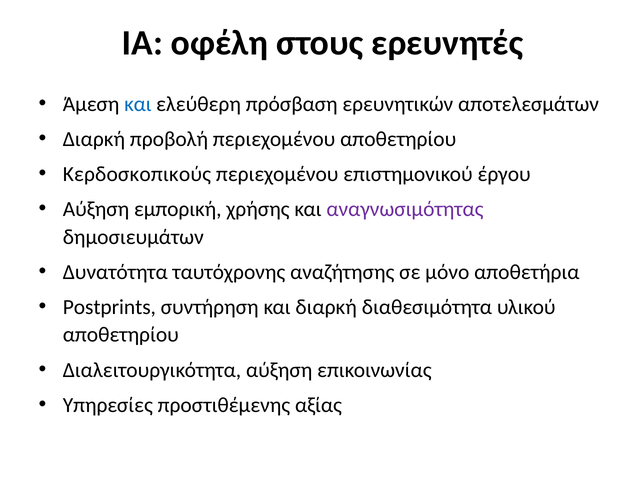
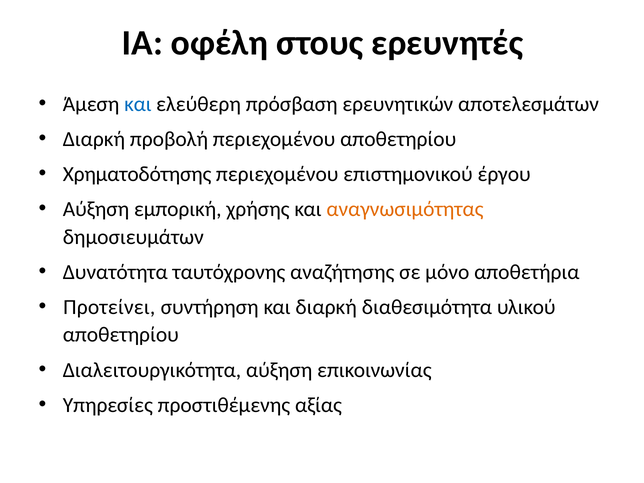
Κερδοσκοπικούς: Κερδοσκοπικούς -> Χρηματοδότησης
αναγνωσιμότητας colour: purple -> orange
Postprints: Postprints -> Προτείνει
